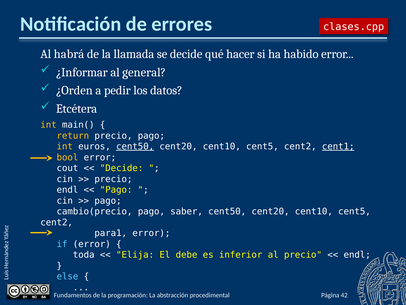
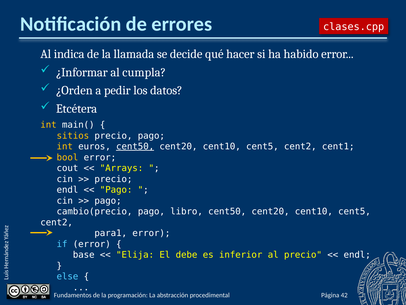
habrá: habrá -> indica
general: general -> cumpla
return: return -> sitios
cent1 underline: present -> none
Decide at (122, 168): Decide -> Arrays
saber: saber -> libro
toda: toda -> base
